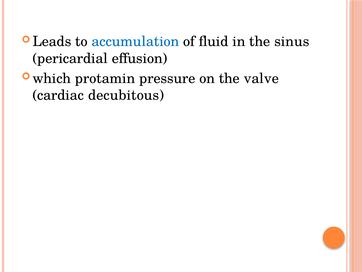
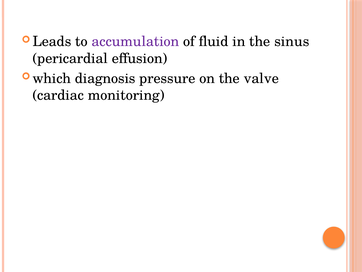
accumulation colour: blue -> purple
protamin: protamin -> diagnosis
decubitous: decubitous -> monitoring
